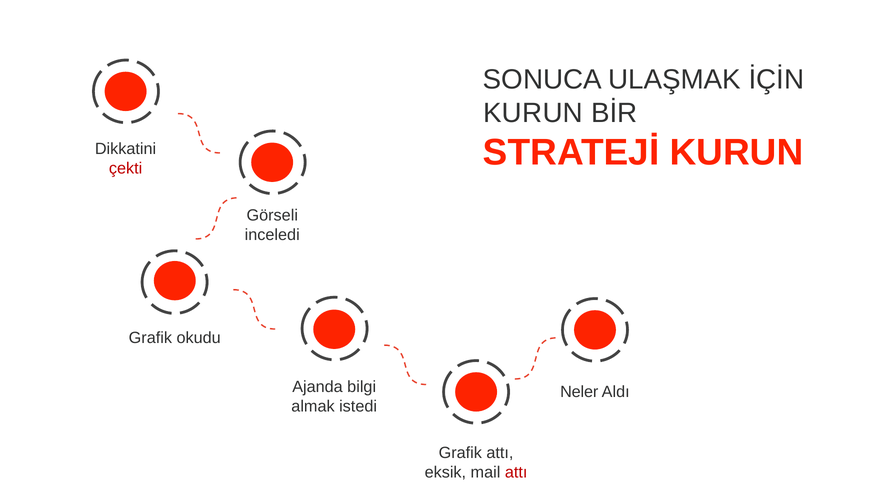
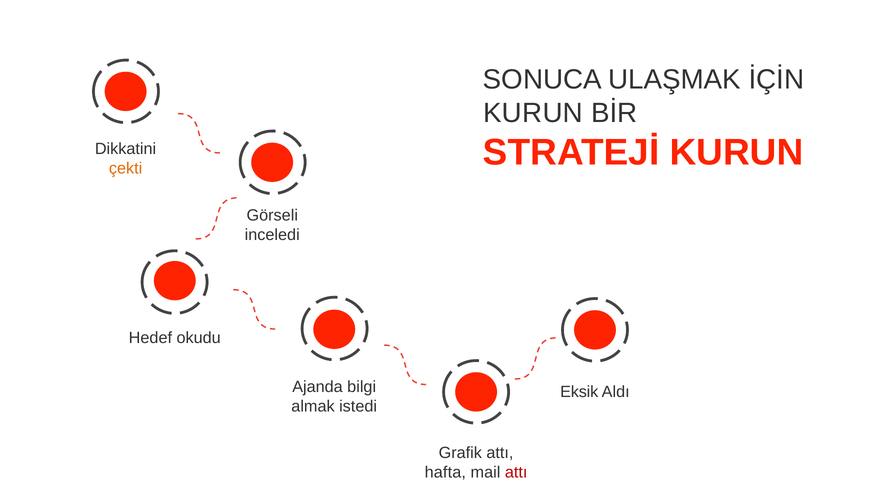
çekti colour: red -> orange
Grafik at (150, 338): Grafik -> Hedef
Neler: Neler -> Eksik
eksik: eksik -> hafta
